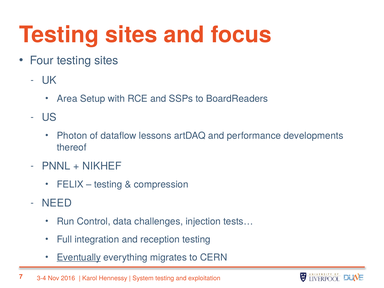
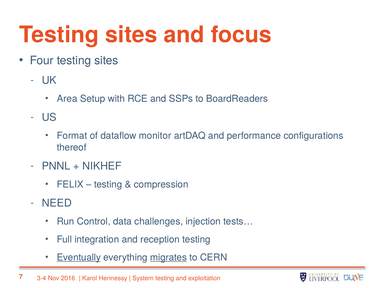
Photon: Photon -> Format
lessons: lessons -> monitor
developments: developments -> configurations
migrates underline: none -> present
